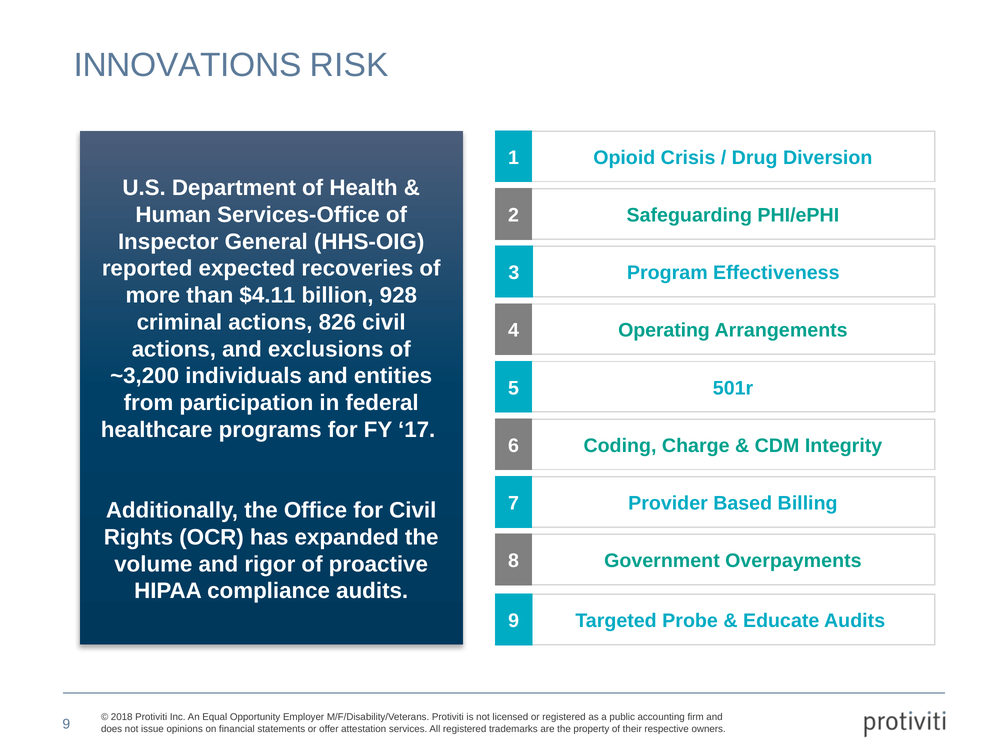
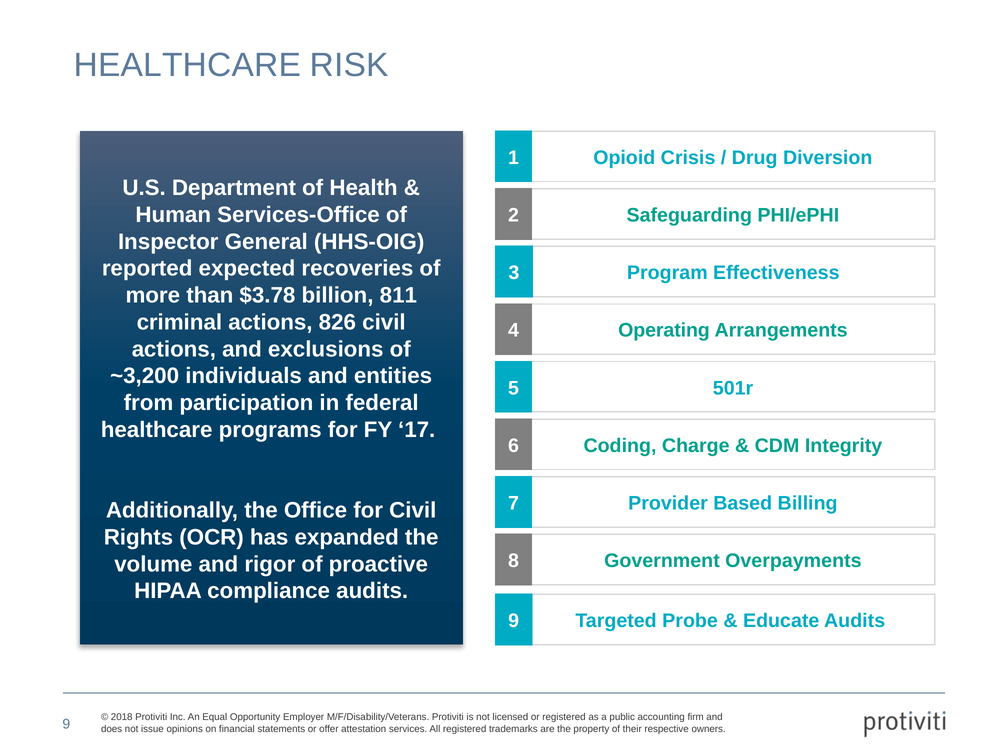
INNOVATIONS at (188, 65): INNOVATIONS -> HEALTHCARE
$4.11: $4.11 -> $3.78
928: 928 -> 811
